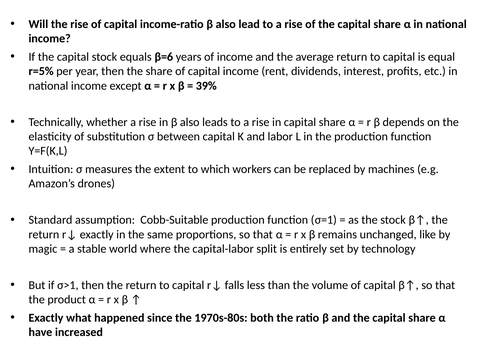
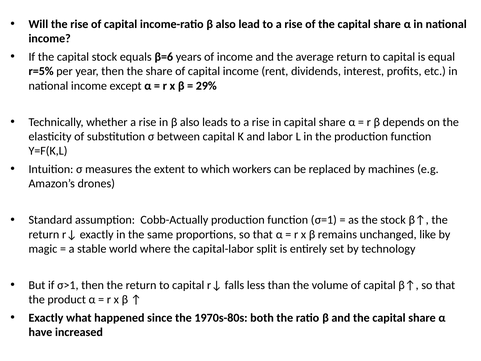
39%: 39% -> 29%
Cobb-Suitable: Cobb-Suitable -> Cobb-Actually
